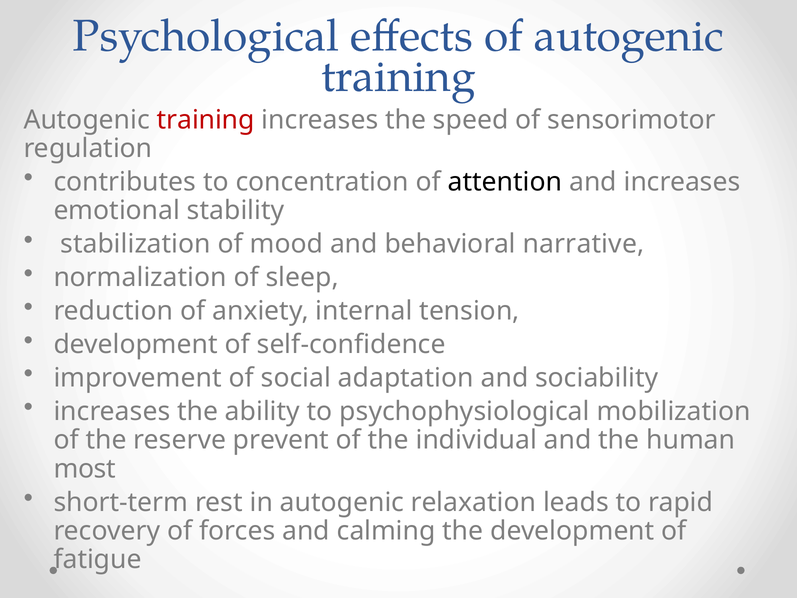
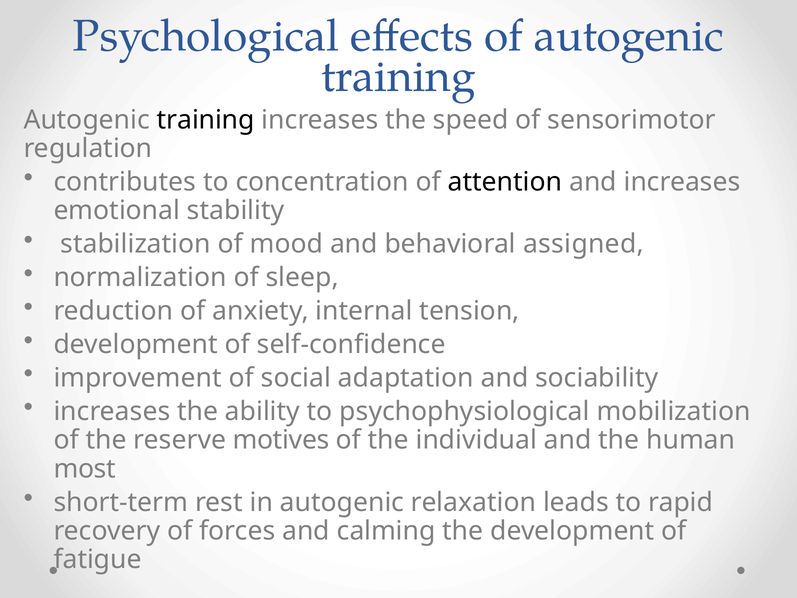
training at (206, 120) colour: red -> black
narrative: narrative -> assigned
prevent: prevent -> motives
